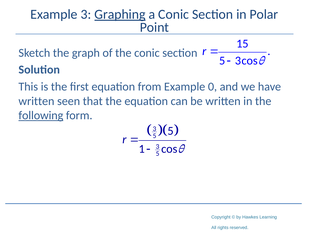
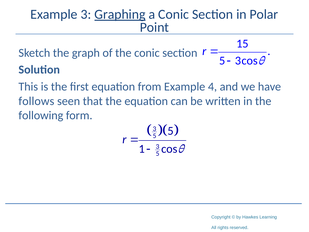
0: 0 -> 4
written at (36, 101): written -> follows
following underline: present -> none
